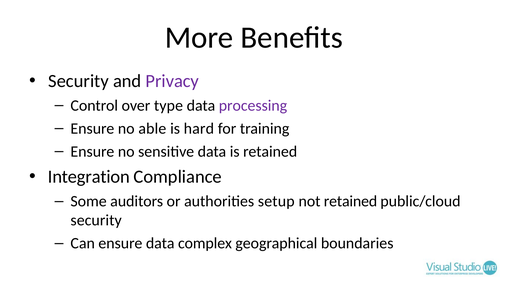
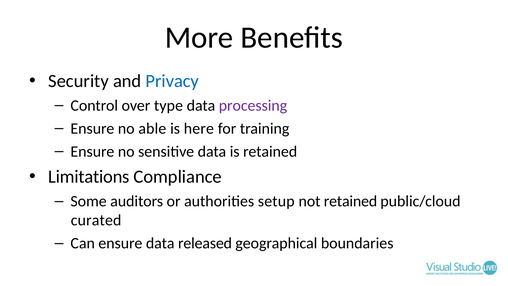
Privacy colour: purple -> blue
hard: hard -> here
Integration: Integration -> Limitations
security at (96, 220): security -> curated
complex: complex -> released
